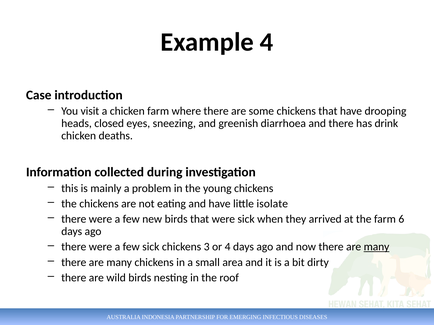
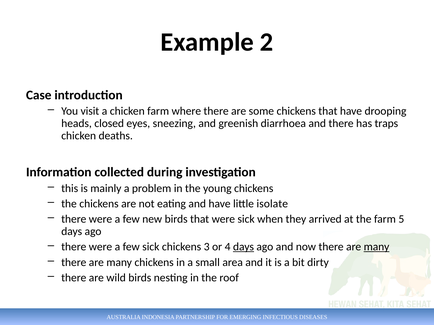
Example 4: 4 -> 2
drink: drink -> traps
6: 6 -> 5
days at (244, 247) underline: none -> present
